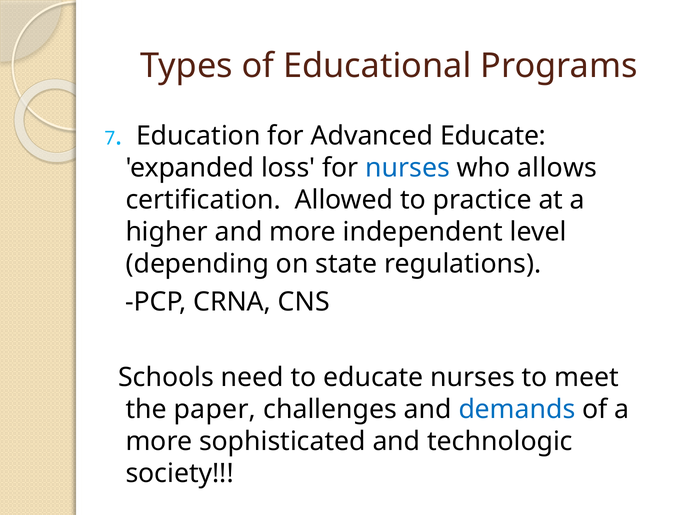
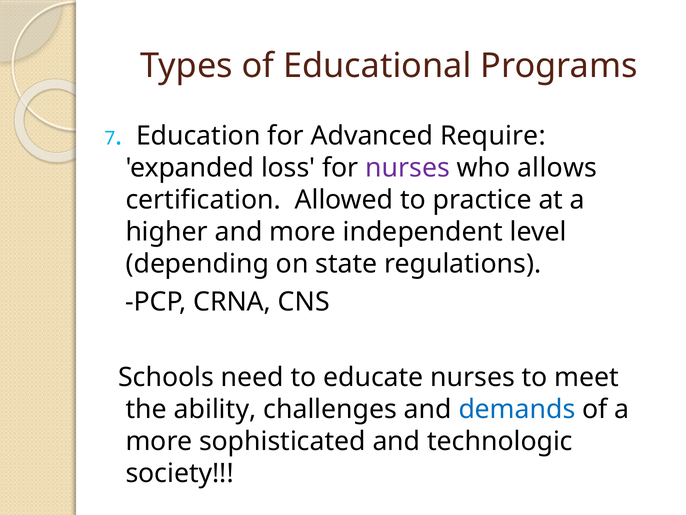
Advanced Educate: Educate -> Require
nurses at (408, 168) colour: blue -> purple
paper: paper -> ability
